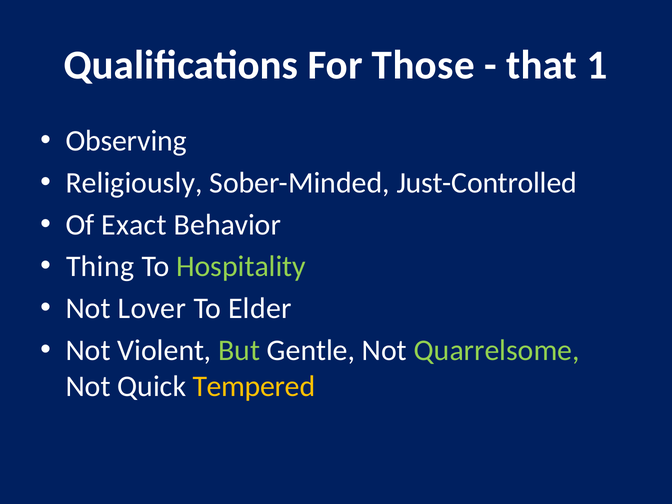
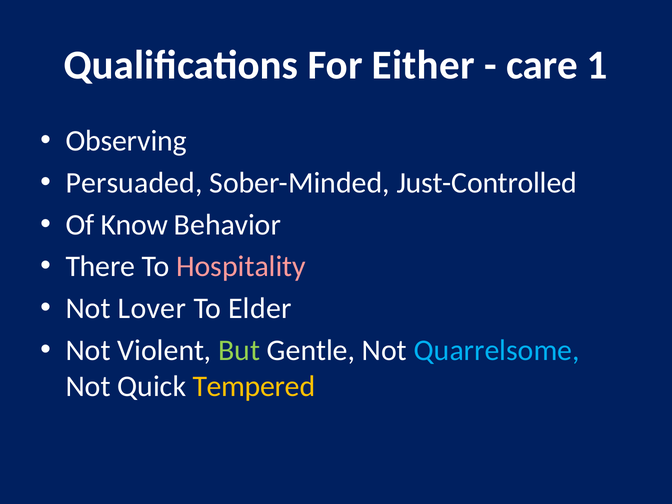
Those: Those -> Either
that: that -> care
Religiously: Religiously -> Persuaded
Exact: Exact -> Know
Thing: Thing -> There
Hospitality colour: light green -> pink
Quarrelsome colour: light green -> light blue
